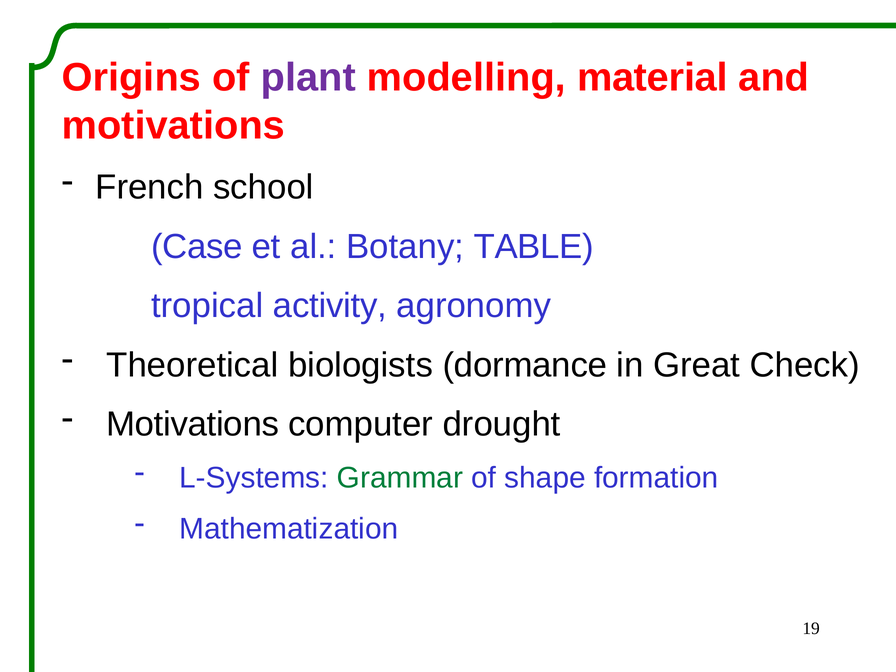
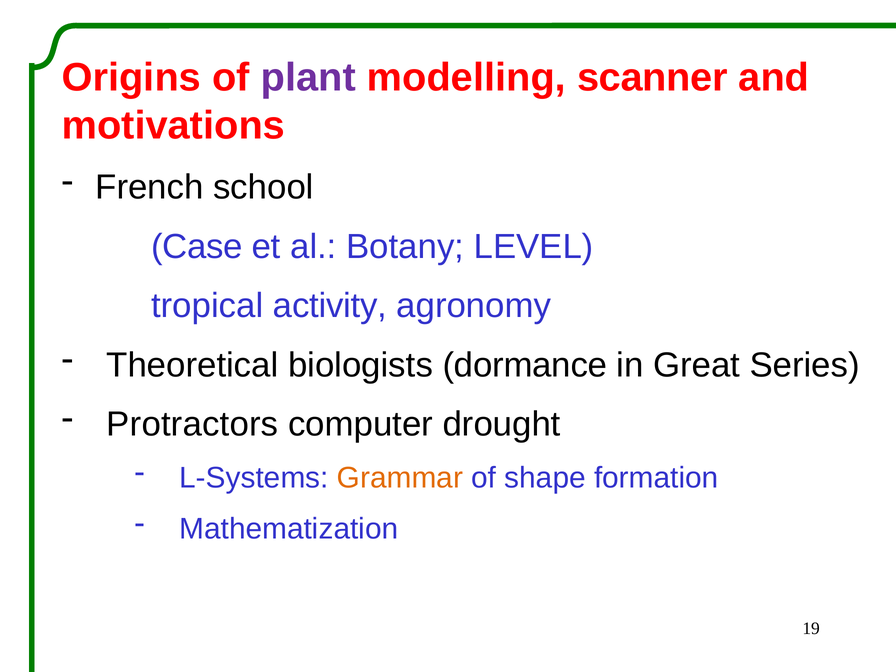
material: material -> scanner
TABLE: TABLE -> LEVEL
Check: Check -> Series
Motivations at (193, 424): Motivations -> Protractors
Grammar colour: green -> orange
